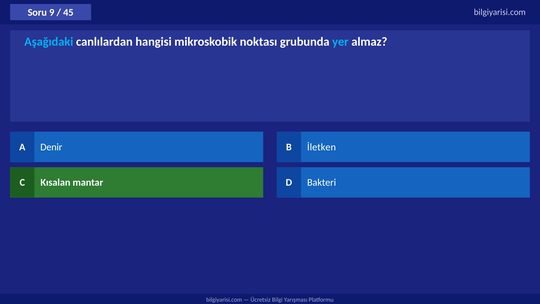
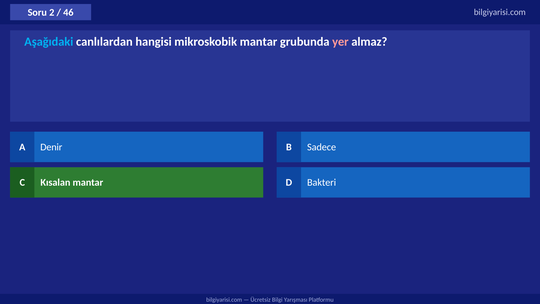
9: 9 -> 2
45: 45 -> 46
mikroskobik noktası: noktası -> mantar
yer colour: light blue -> pink
İletken: İletken -> Sadece
